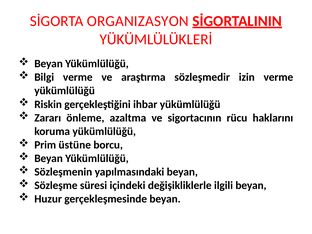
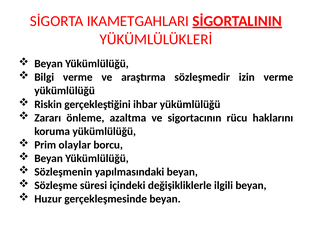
ORGANIZASYON: ORGANIZASYON -> IKAMETGAHLARI
üstüne: üstüne -> olaylar
